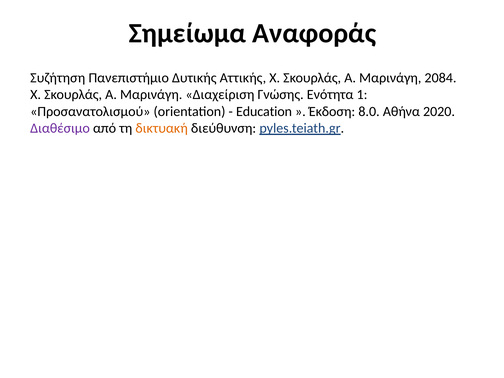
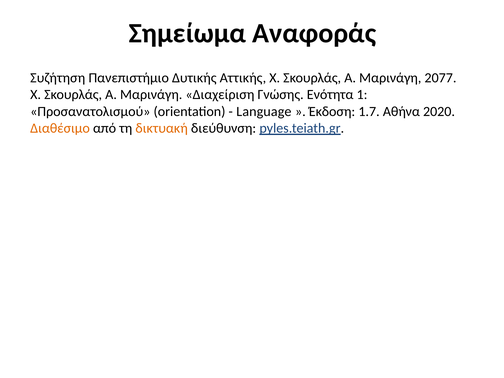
2084: 2084 -> 2077
Education: Education -> Language
8.0: 8.0 -> 1.7
Διαθέσιμο colour: purple -> orange
